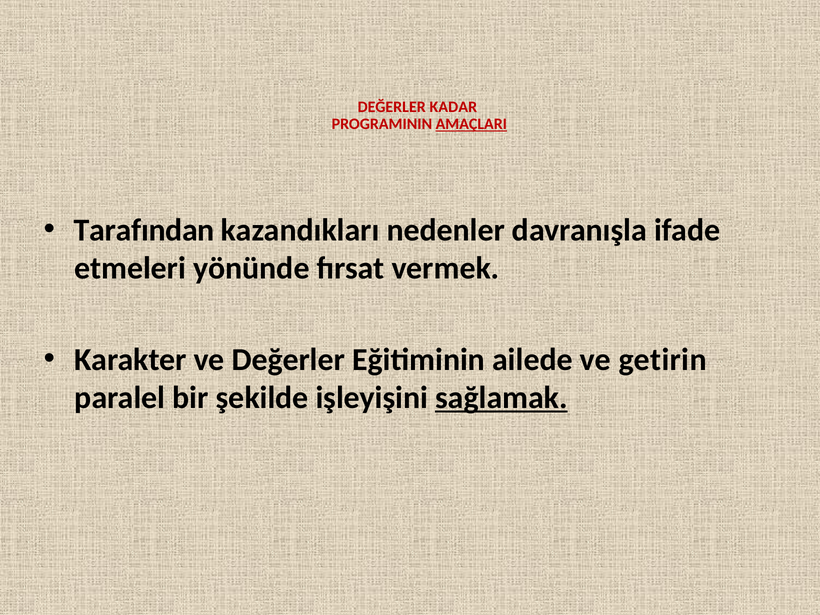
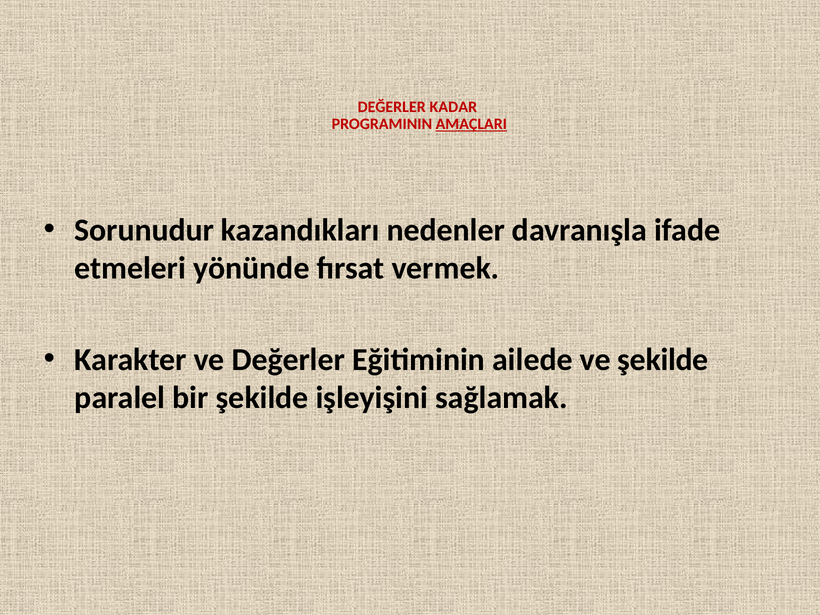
Tarafından: Tarafından -> Sorunudur
ve getirin: getirin -> şekilde
sağlamak underline: present -> none
